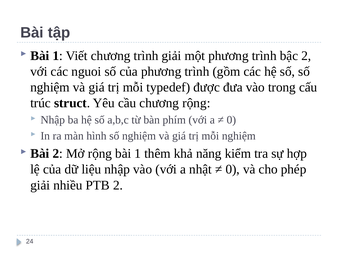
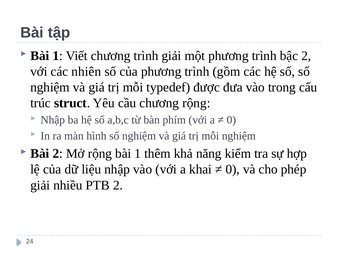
nguoi: nguoi -> nhiên
nhật: nhật -> khai
